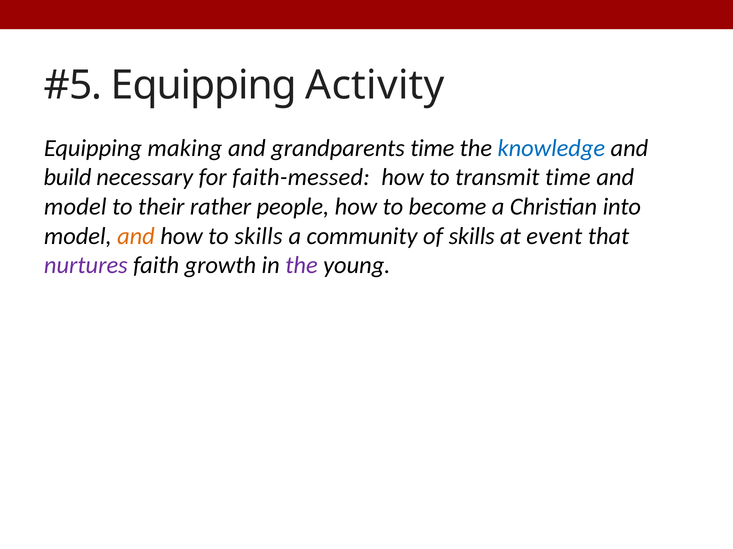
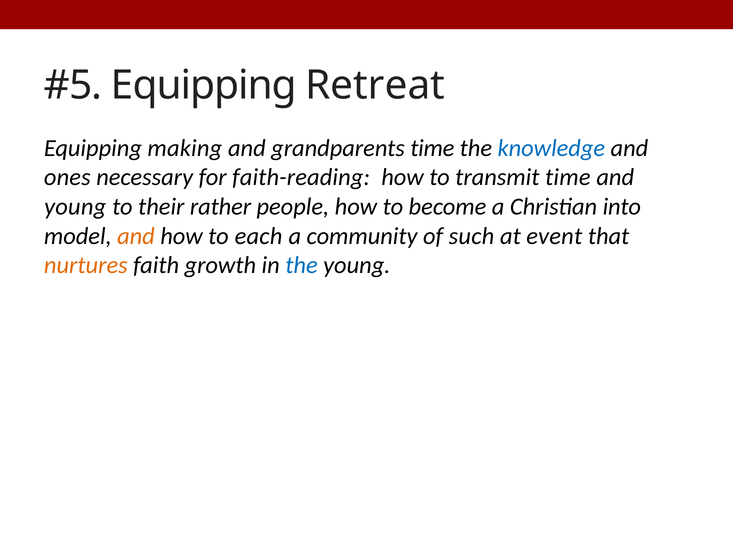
Activity: Activity -> Retreat
build: build -> ones
faith-messed: faith-messed -> faith-reading
model at (75, 207): model -> young
to skills: skills -> each
of skills: skills -> such
nurtures colour: purple -> orange
the at (301, 266) colour: purple -> blue
